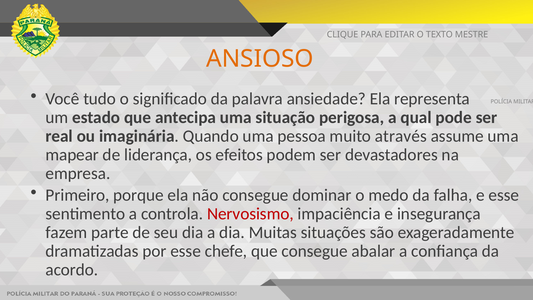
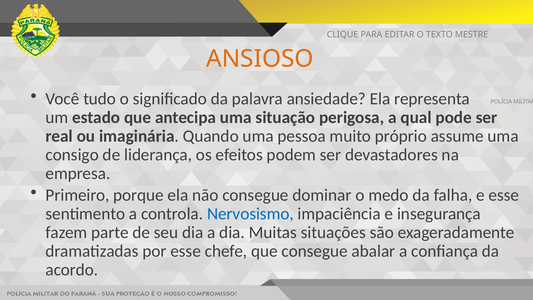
através: através -> próprio
mapear: mapear -> consigo
Nervosismo colour: red -> blue
